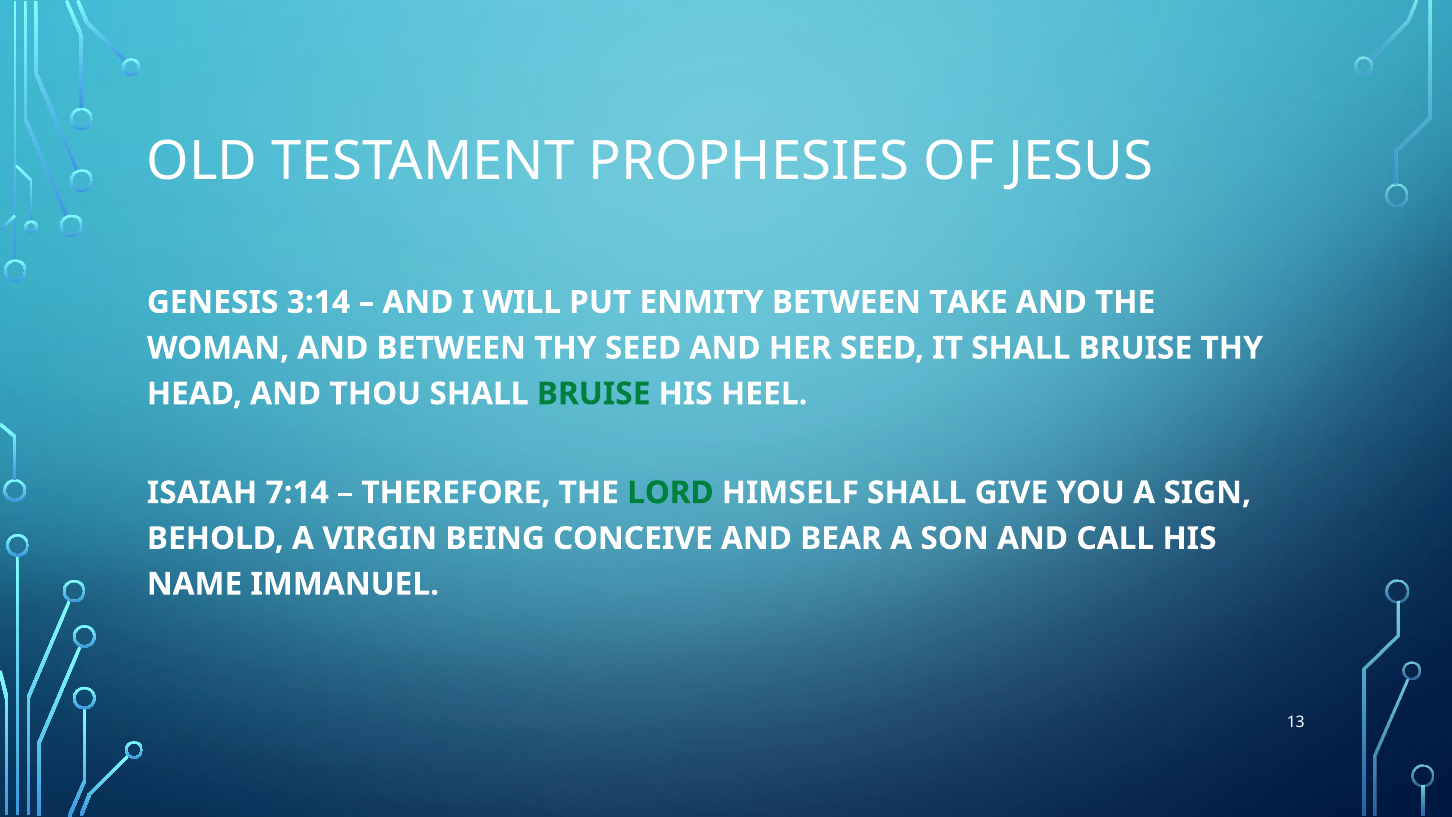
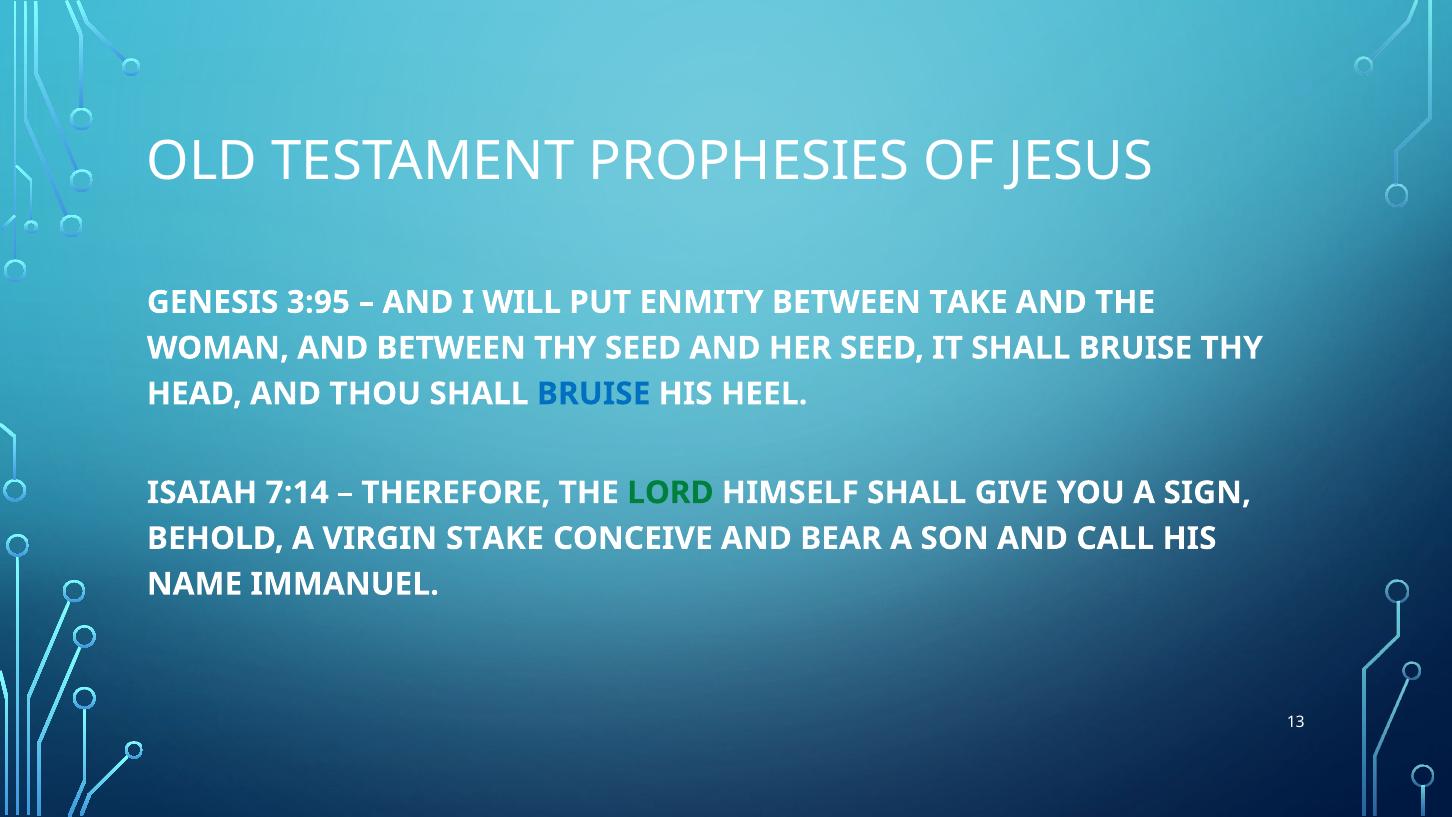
3:14: 3:14 -> 3:95
BRUISE at (594, 394) colour: green -> blue
BEING: BEING -> STAKE
